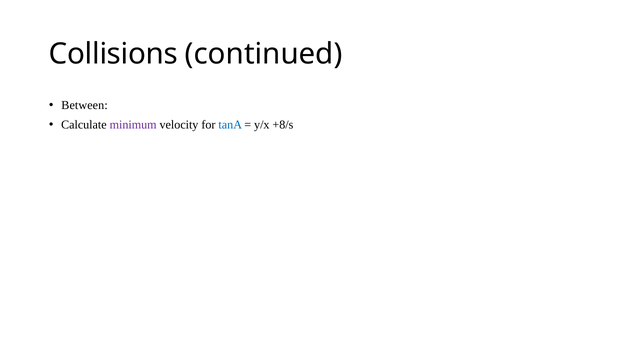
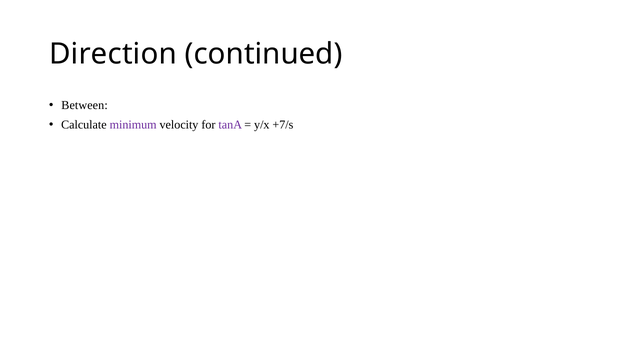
Collisions: Collisions -> Direction
tanA colour: blue -> purple
+8/s: +8/s -> +7/s
